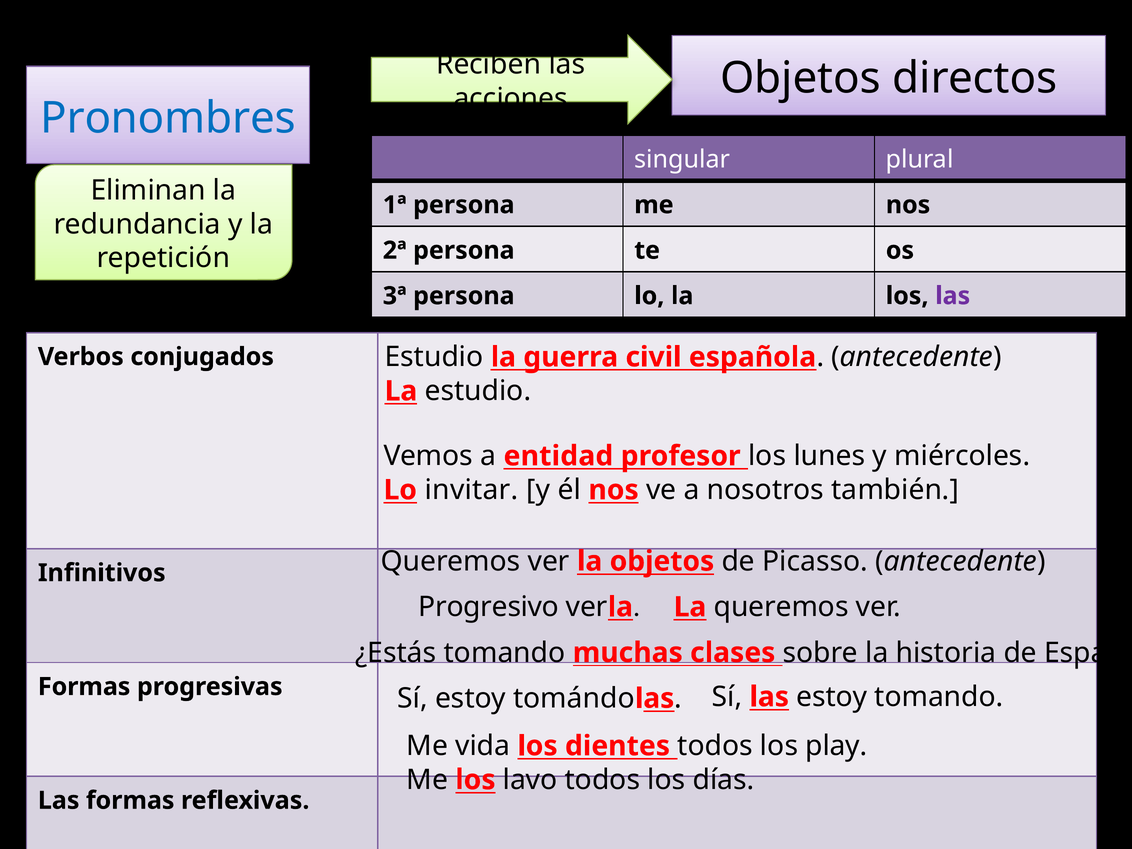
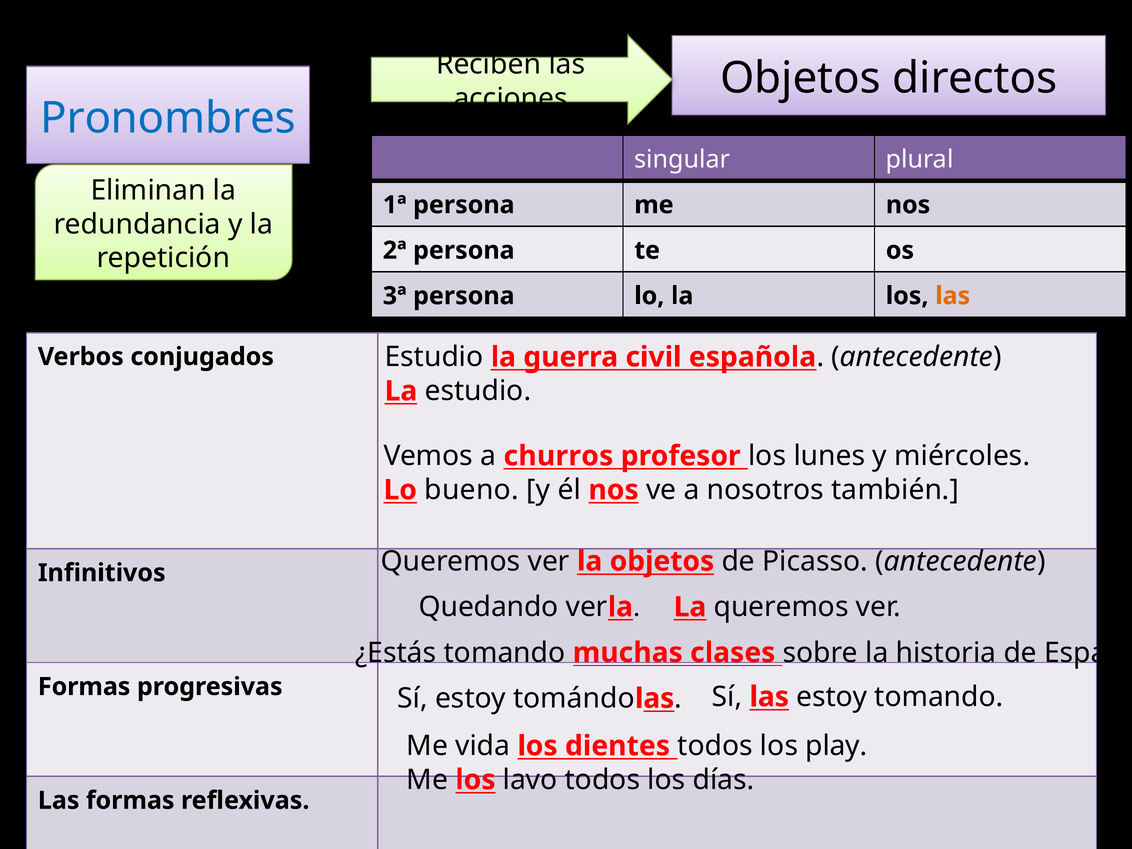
las at (953, 296) colour: purple -> orange
entidad: entidad -> churros
invitar: invitar -> bueno
Progresivo: Progresivo -> Quedando
